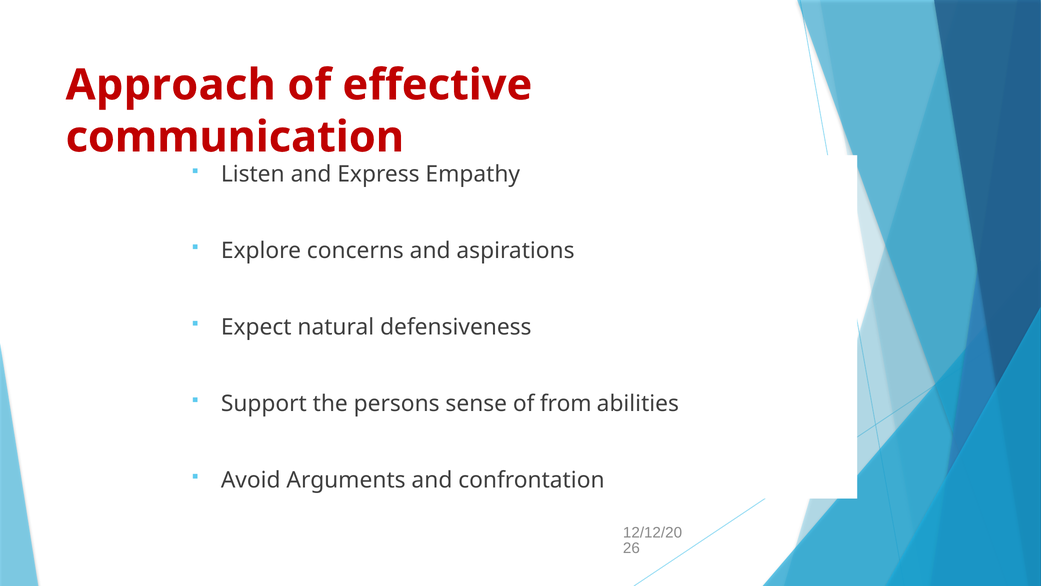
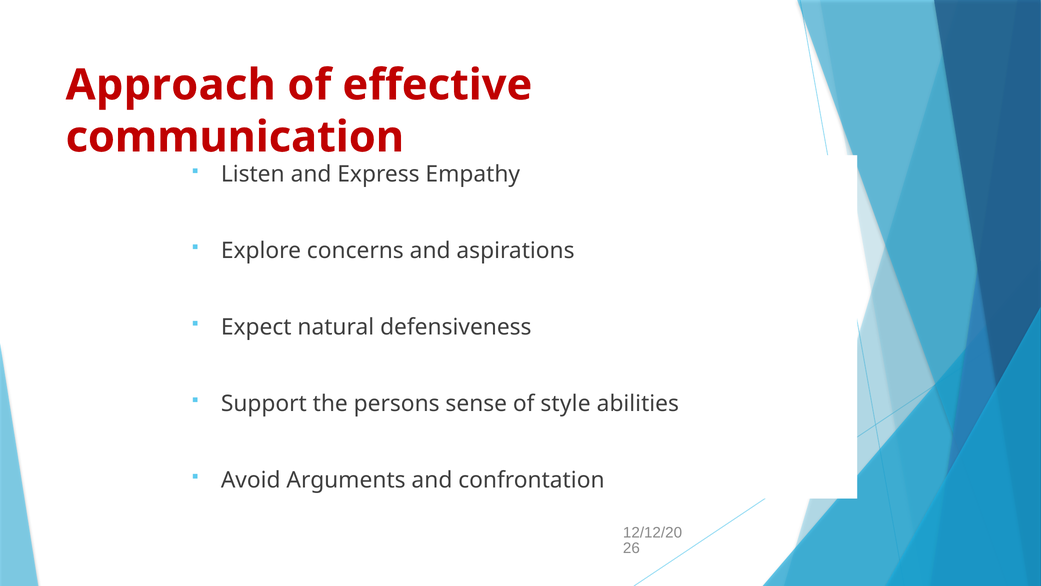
from: from -> style
